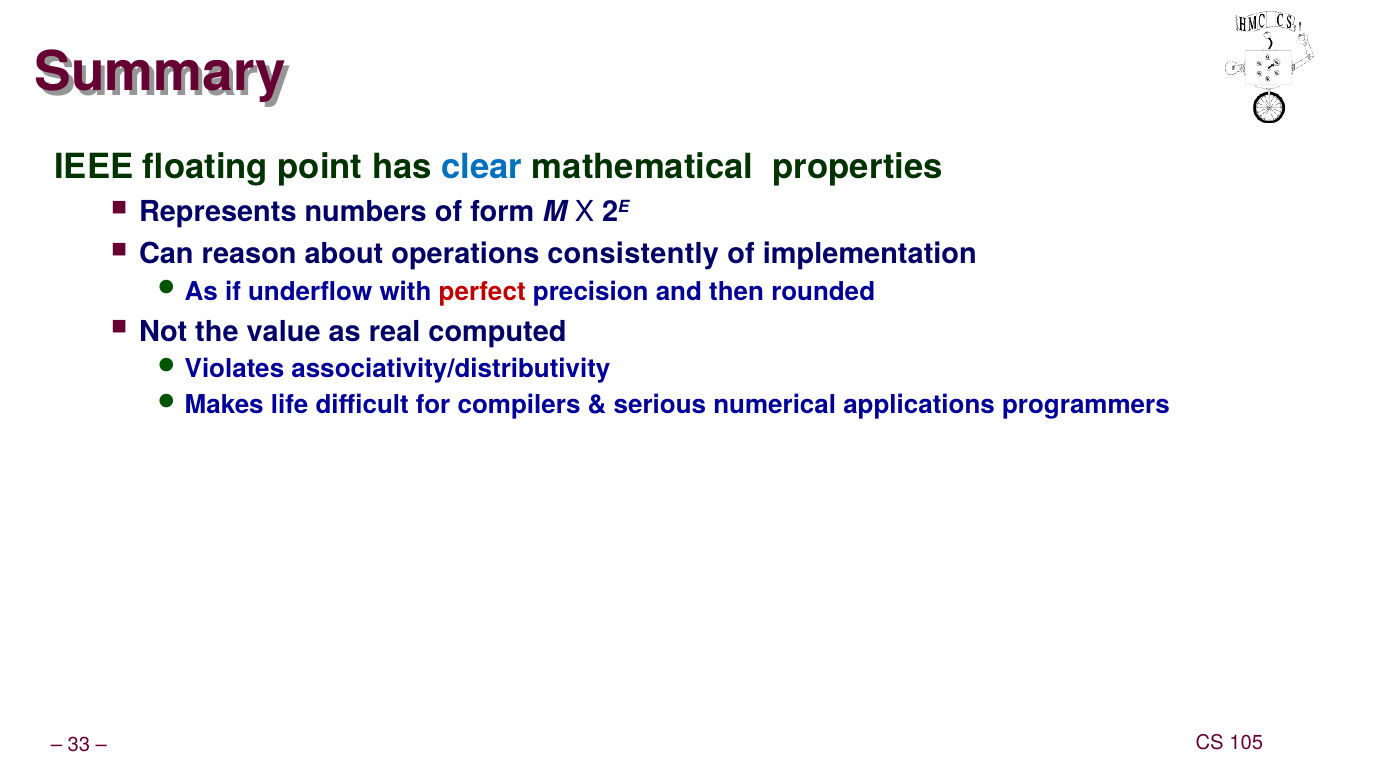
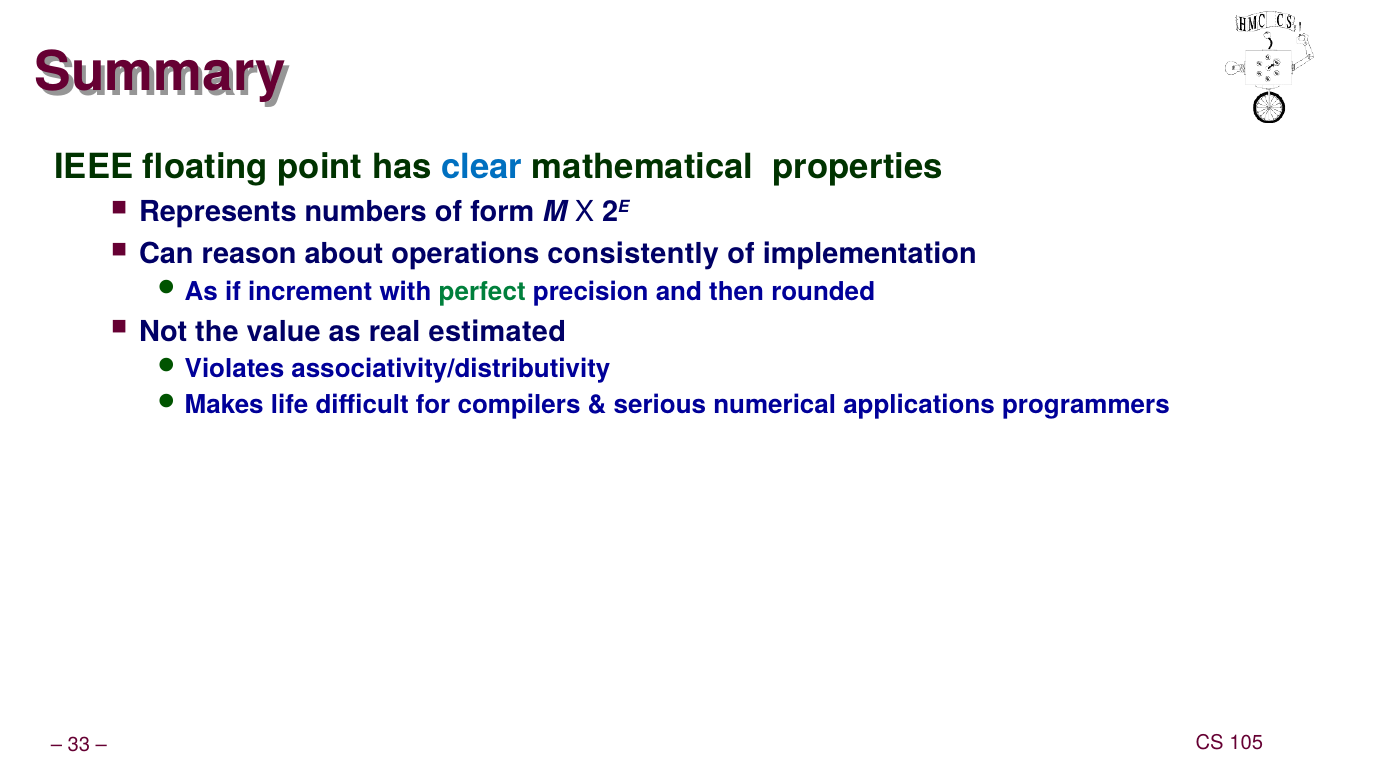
underflow: underflow -> increment
perfect colour: red -> green
computed: computed -> estimated
